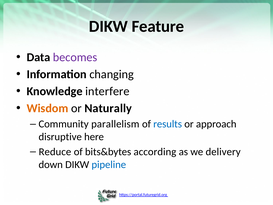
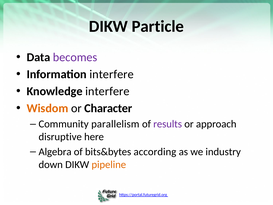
Feature: Feature -> Particle
Information changing: changing -> interfere
Naturally: Naturally -> Character
results colour: blue -> purple
Reduce: Reduce -> Algebra
delivery: delivery -> industry
pipeline colour: blue -> orange
